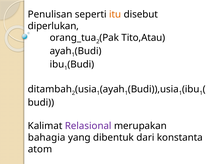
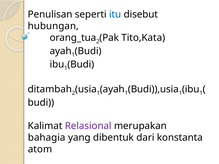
itu colour: orange -> blue
diperlukan: diperlukan -> hubungan
Tito,Atau: Tito,Atau -> Tito,Kata
